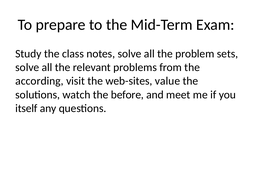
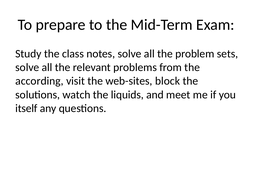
value: value -> block
before: before -> liquids
